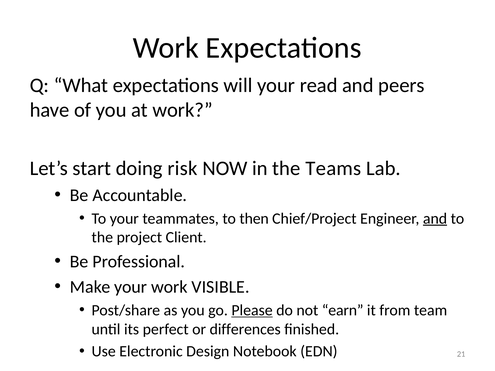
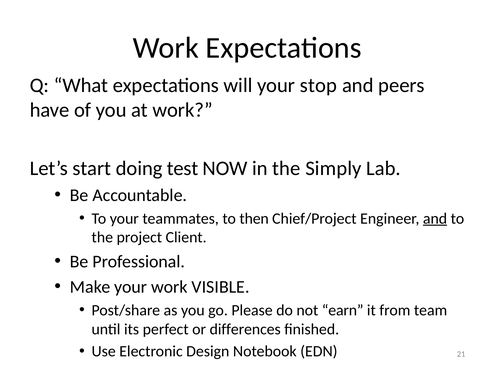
read: read -> stop
risk: risk -> test
Teams: Teams -> Simply
Please underline: present -> none
